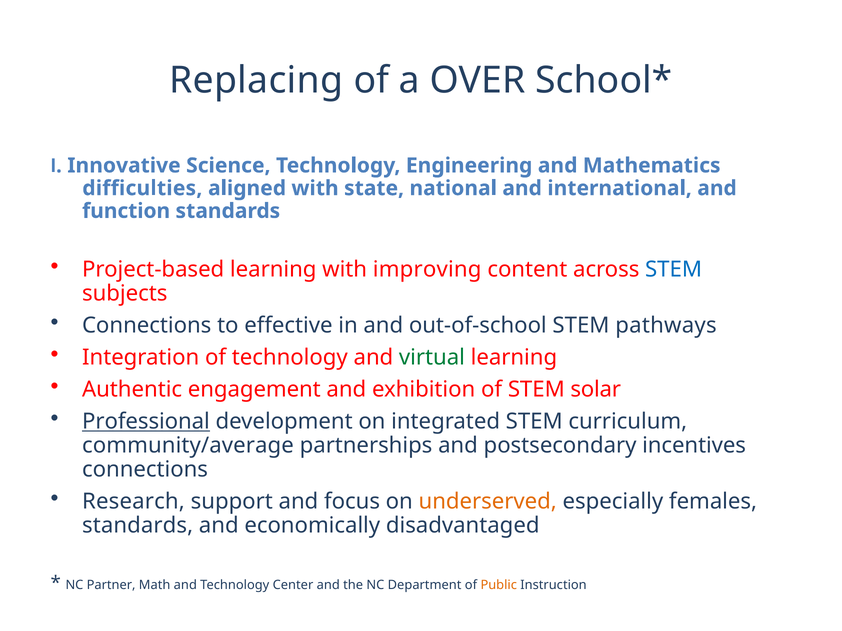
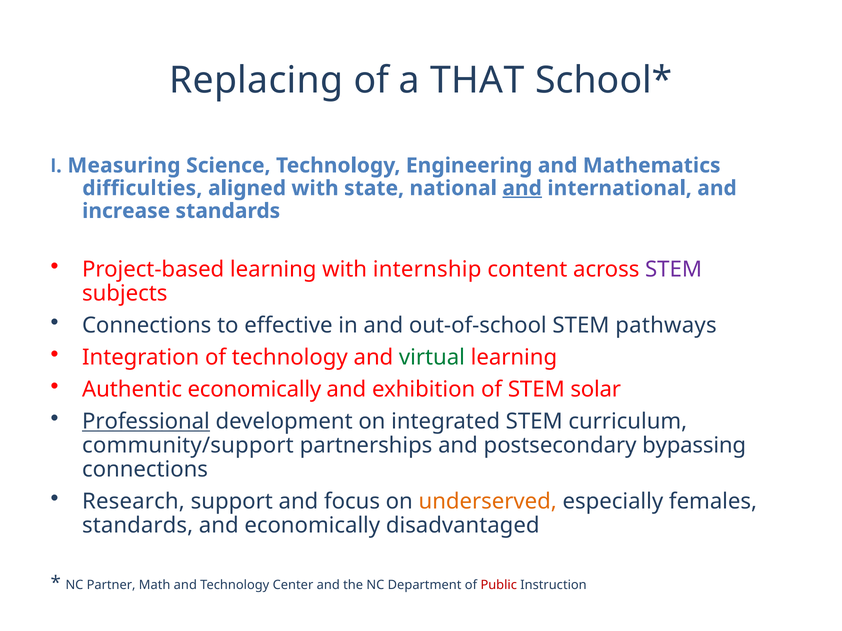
OVER: OVER -> THAT
Innovative: Innovative -> Measuring
and at (522, 188) underline: none -> present
function: function -> increase
improving: improving -> internship
STEM at (674, 270) colour: blue -> purple
Authentic engagement: engagement -> economically
community/average: community/average -> community/support
incentives: incentives -> bypassing
Public colour: orange -> red
